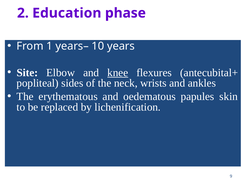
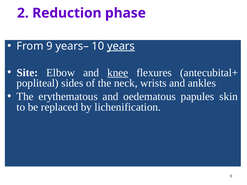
Education: Education -> Reduction
From 1: 1 -> 9
years underline: none -> present
